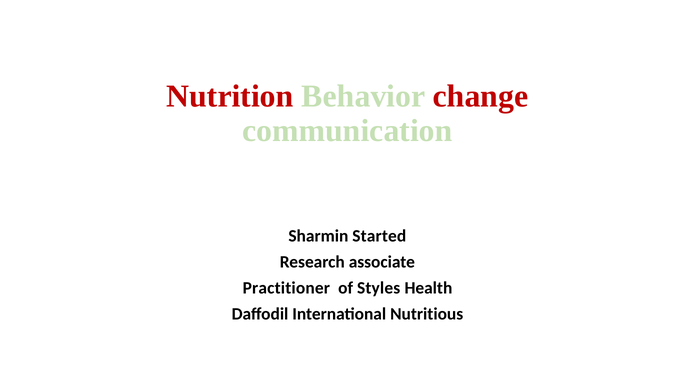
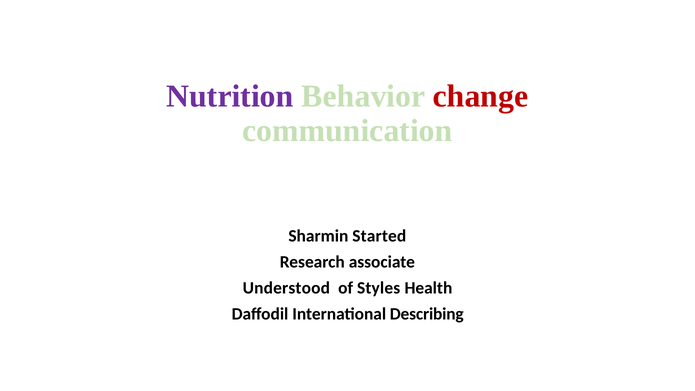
Nutrition colour: red -> purple
Practitioner: Practitioner -> Understood
Nutritious: Nutritious -> Describing
